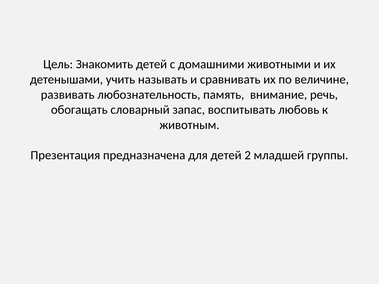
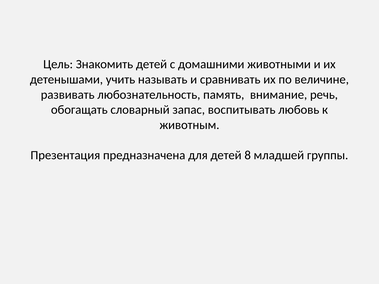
2: 2 -> 8
